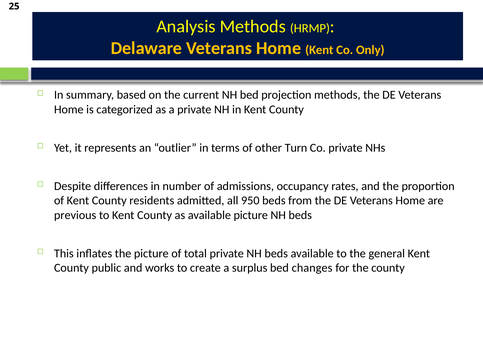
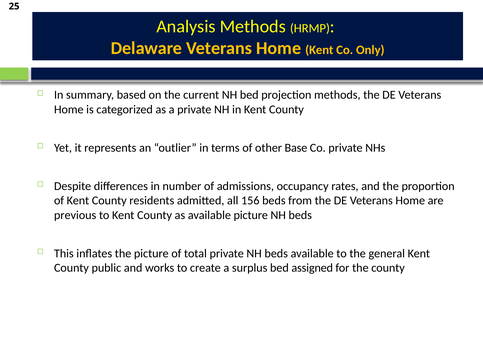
Turn: Turn -> Base
950: 950 -> 156
changes: changes -> assigned
